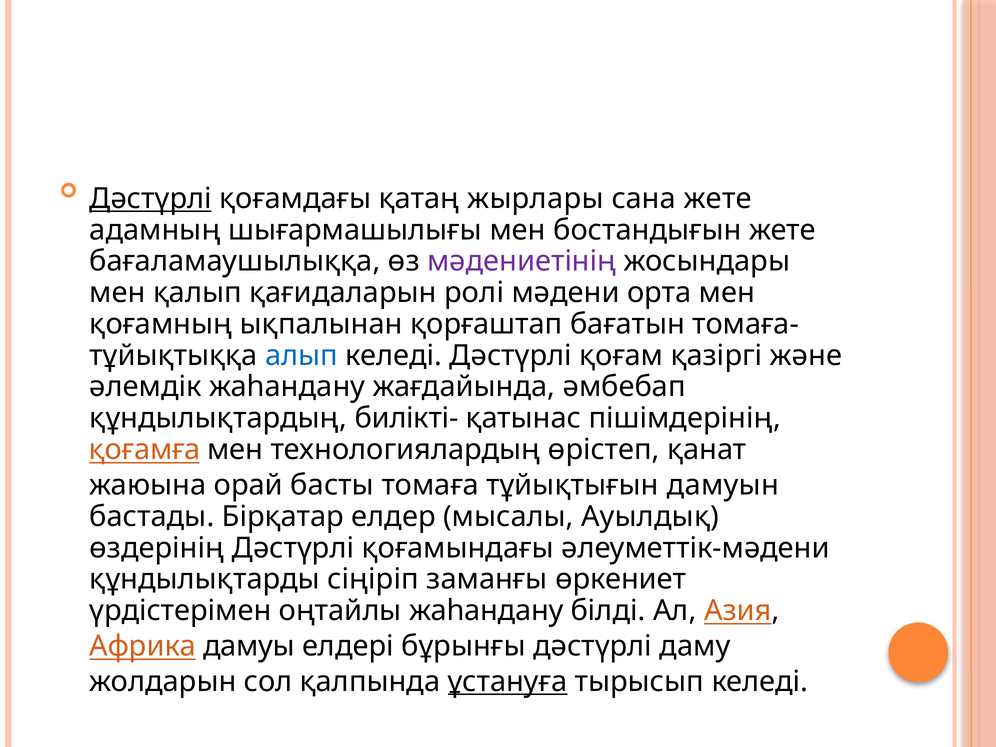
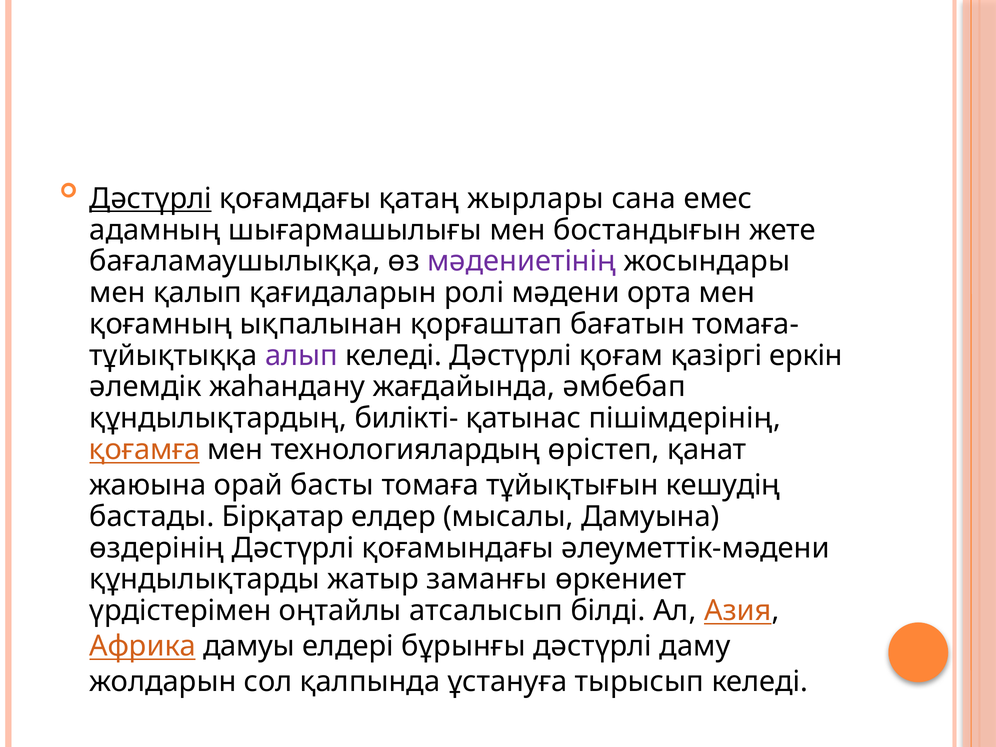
сана жете: жете -> емес
алып colour: blue -> purple
және: және -> еркін
дамуын: дамуын -> кешудің
Ауылдық: Ауылдық -> Дамуына
сіңіріп: сіңіріп -> жатыр
оңтайлы жаһандану: жаһандану -> атсалысып
ұстануға underline: present -> none
